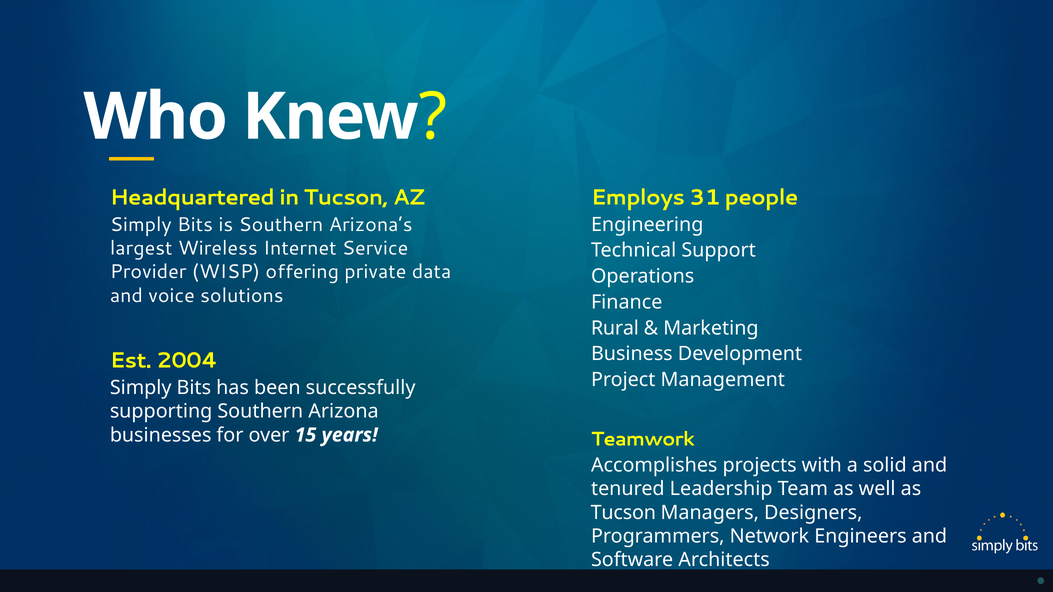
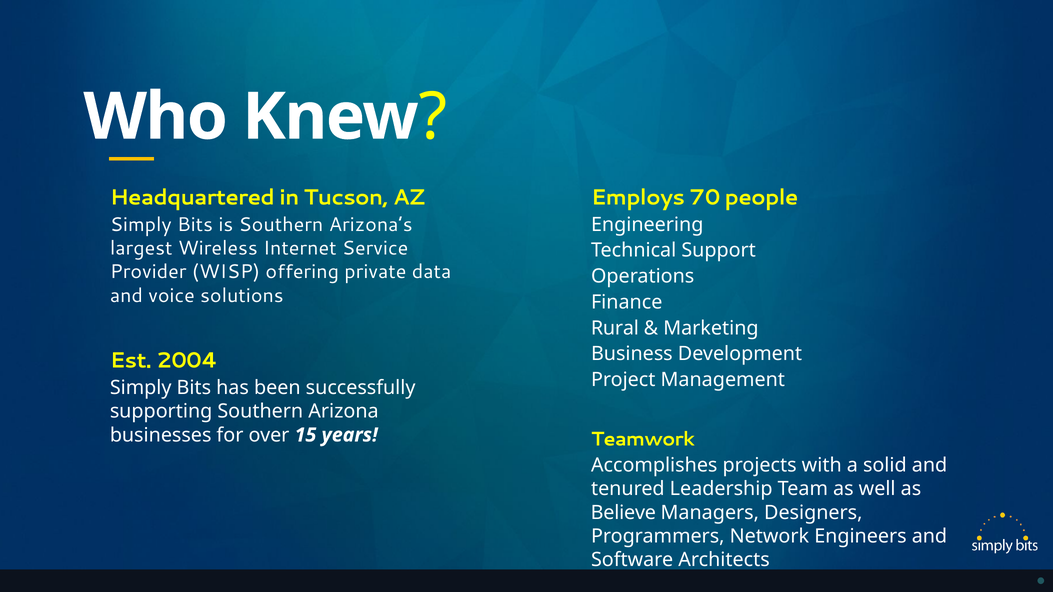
31: 31 -> 70
Tucson at (623, 513): Tucson -> Believe
